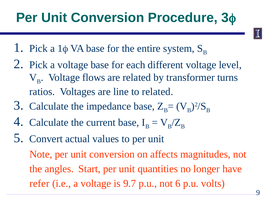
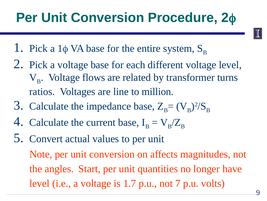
Procedure 3: 3 -> 2
to related: related -> million
refer at (40, 183): refer -> level
9.7: 9.7 -> 1.7
6: 6 -> 7
